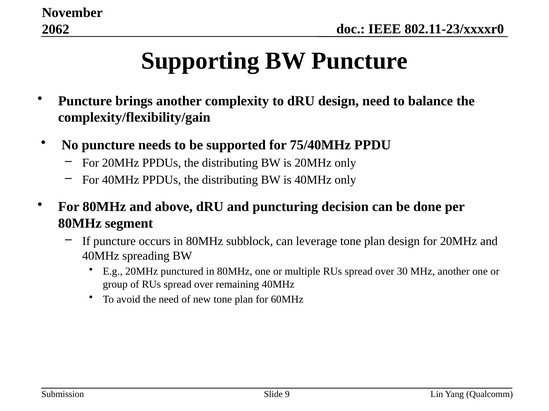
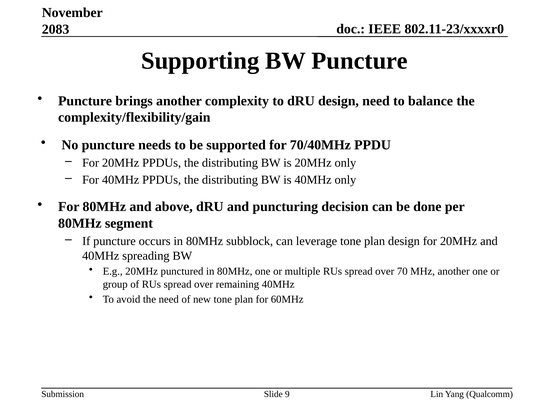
2062: 2062 -> 2083
75/40MHz: 75/40MHz -> 70/40MHz
30: 30 -> 70
